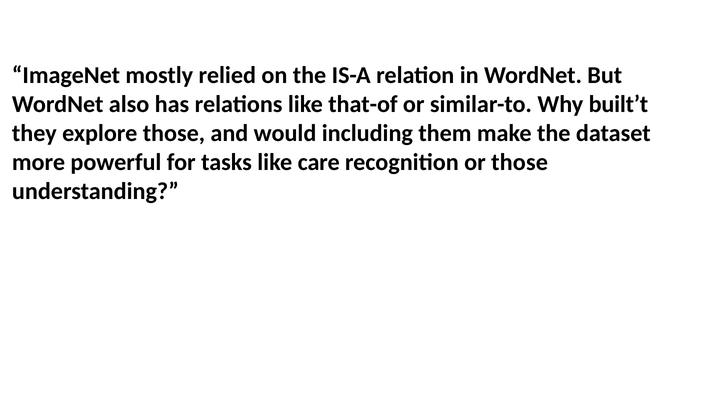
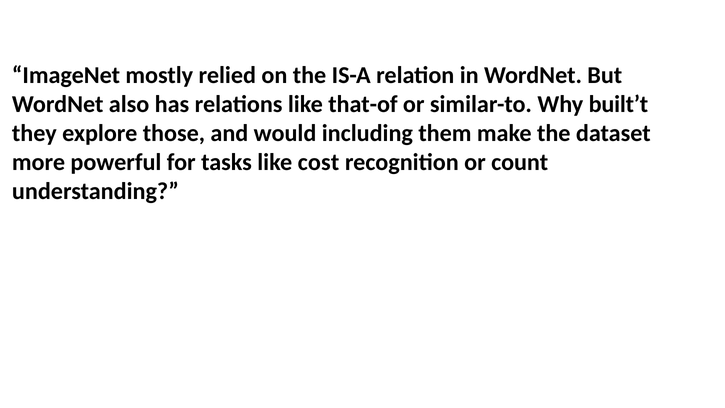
care: care -> cost
or those: those -> count
